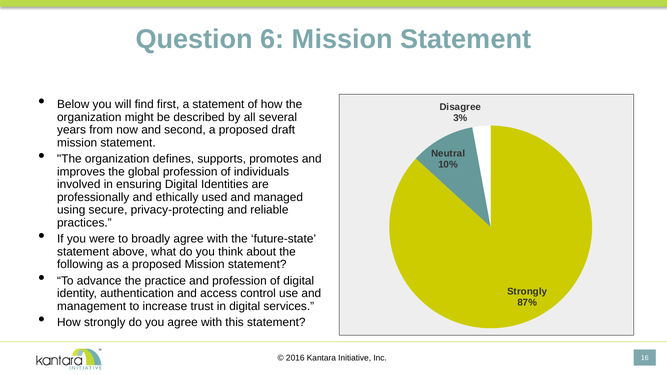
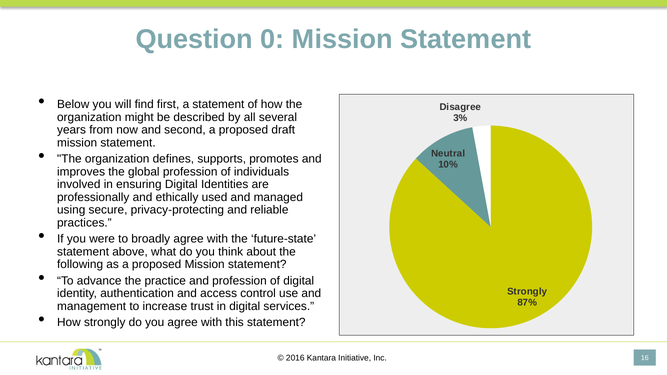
6: 6 -> 0
